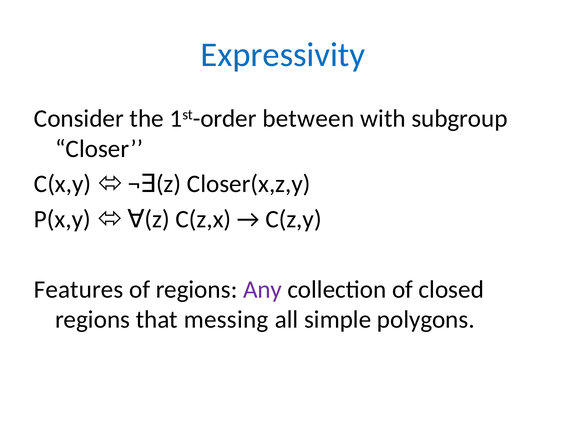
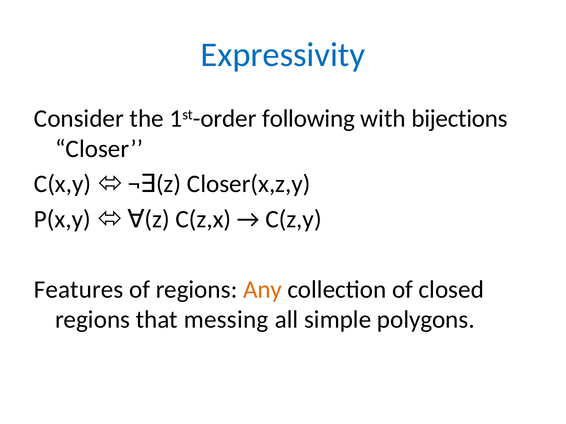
between: between -> following
subgroup: subgroup -> bijections
Any colour: purple -> orange
